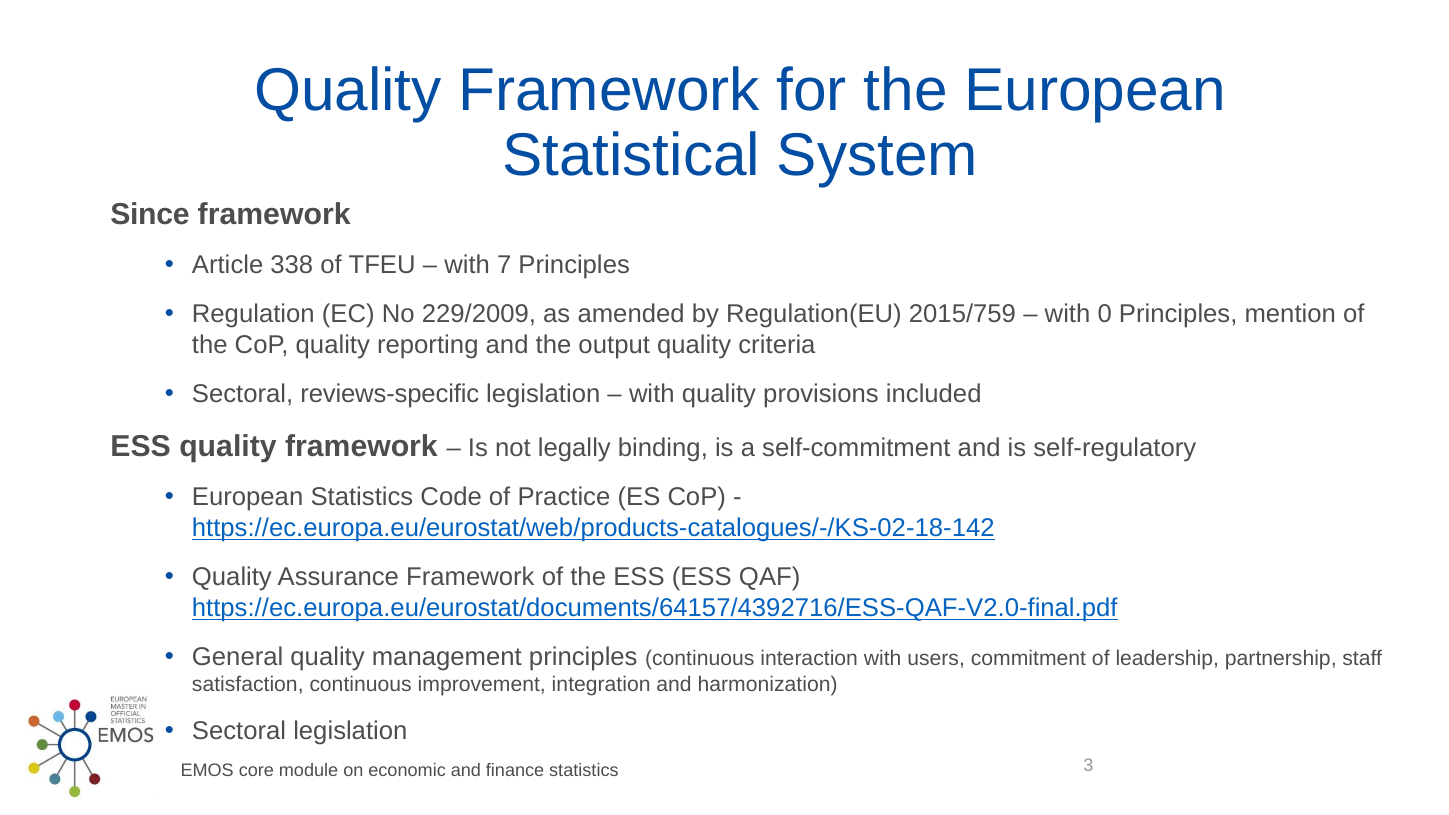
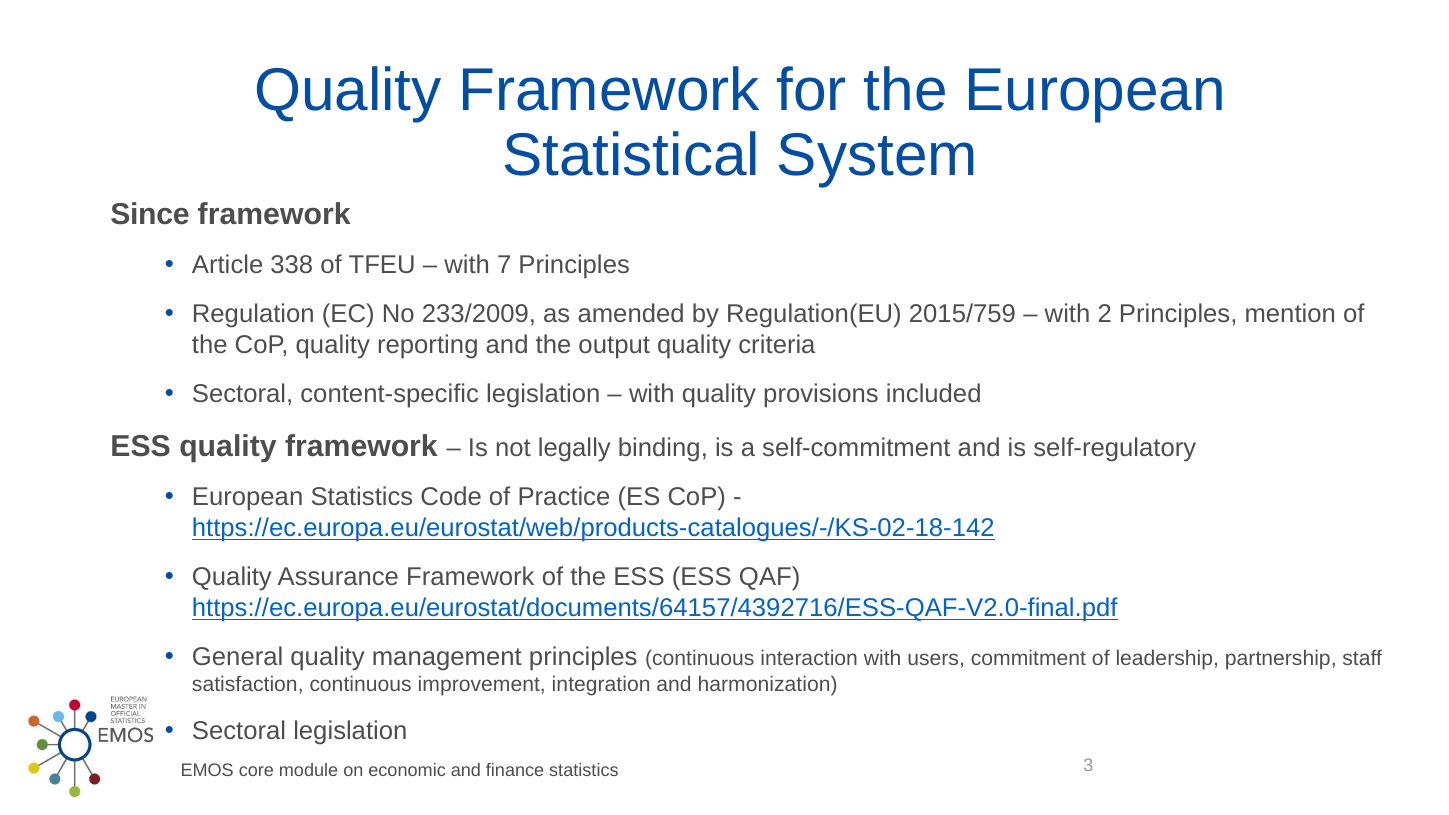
229/2009: 229/2009 -> 233/2009
0: 0 -> 2
reviews-specific: reviews-specific -> content-specific
